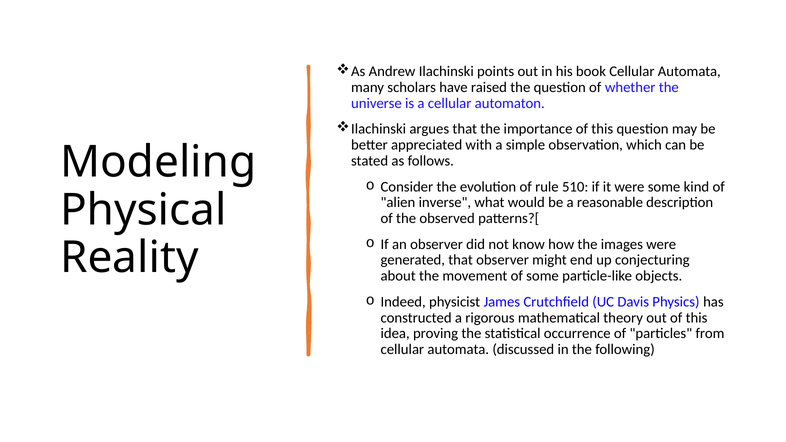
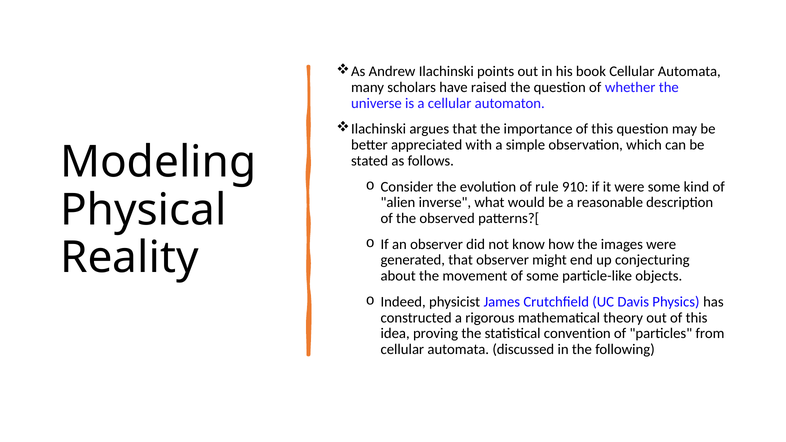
510: 510 -> 910
occurrence: occurrence -> convention
